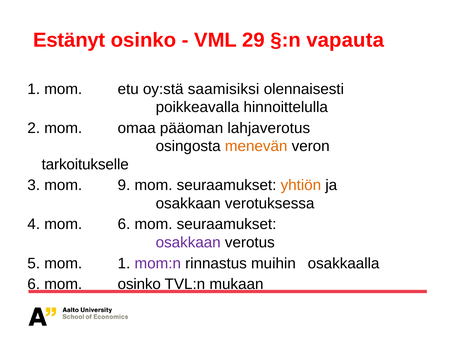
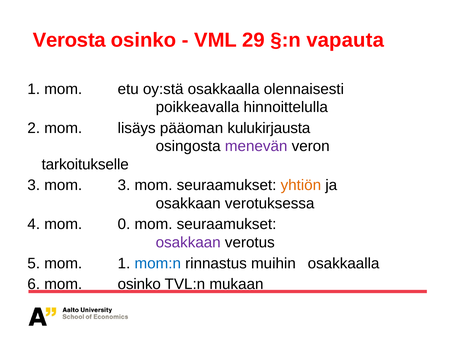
Estänyt: Estänyt -> Verosta
oy:stä saamisiksi: saamisiksi -> osakkaalla
omaa: omaa -> lisäys
lahjaverotus: lahjaverotus -> kulukirjausta
menevän colour: orange -> purple
mom 9: 9 -> 3
mom 6: 6 -> 0
mom:n colour: purple -> blue
